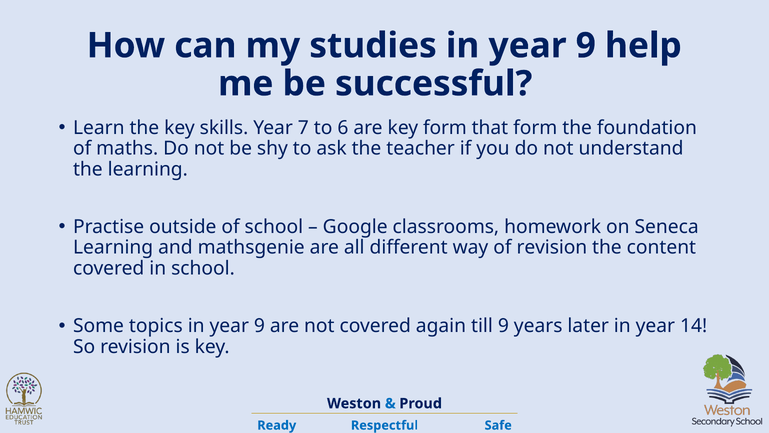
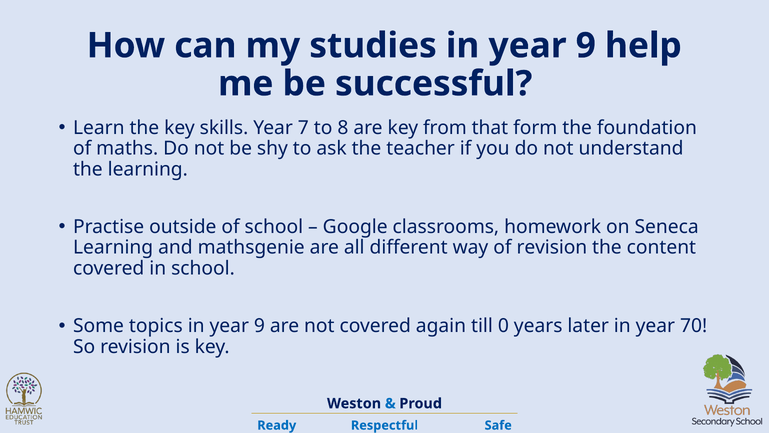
6: 6 -> 8
key form: form -> from
till 9: 9 -> 0
14: 14 -> 70
